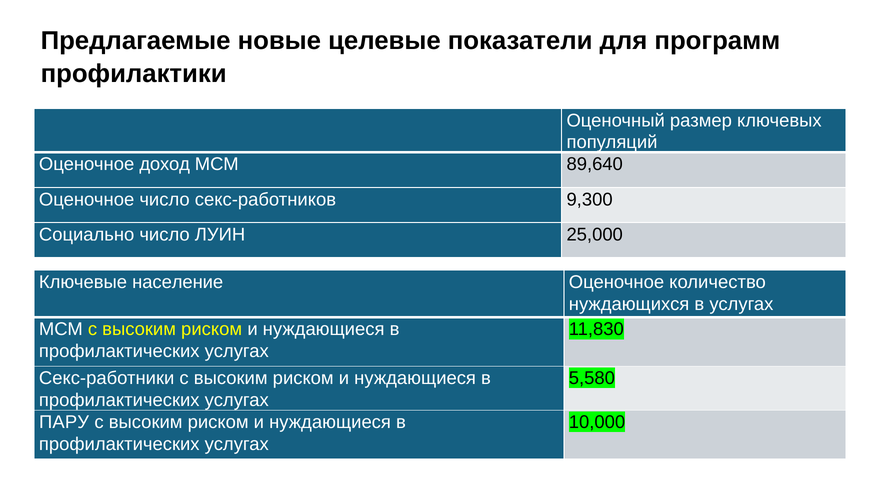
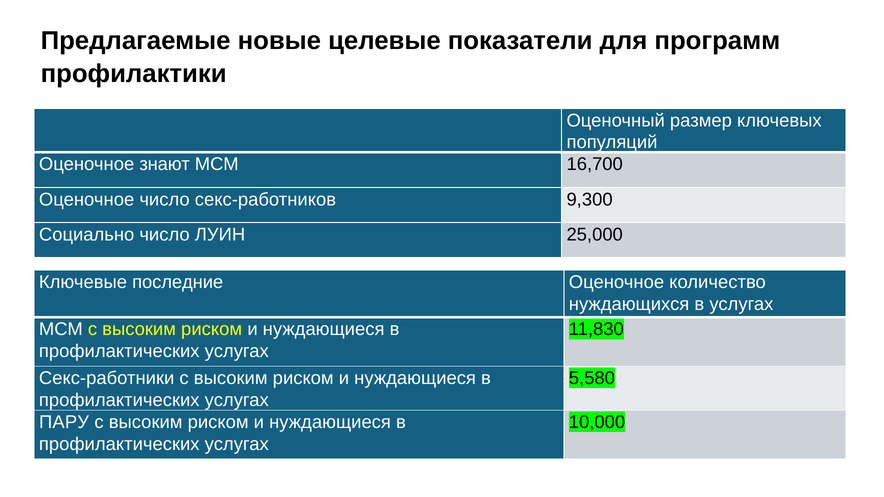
доход: доход -> знают
89,640: 89,640 -> 16,700
население: население -> последние
